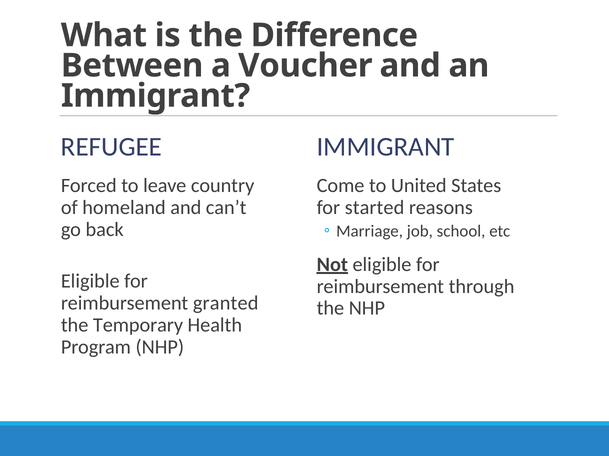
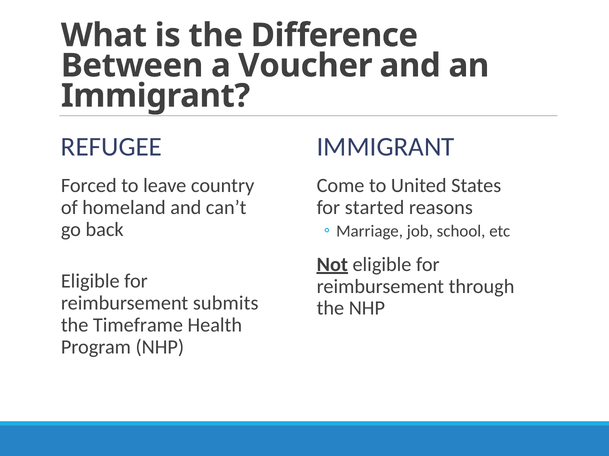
granted: granted -> submits
Temporary: Temporary -> Timeframe
